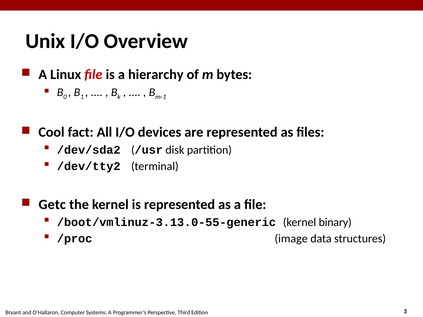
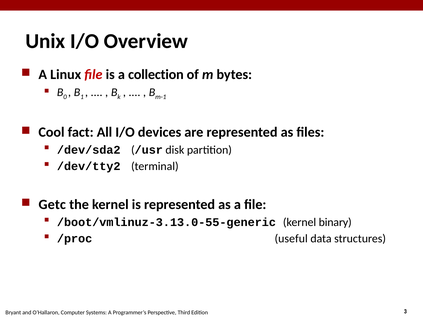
hierarchy: hierarchy -> collection
image: image -> useful
